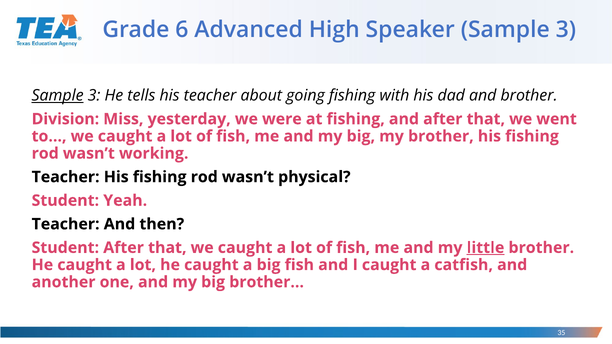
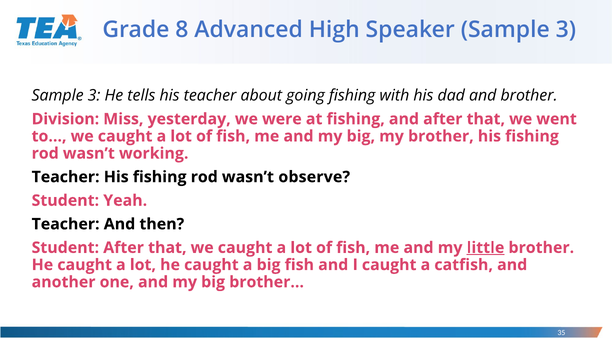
6: 6 -> 8
Sample at (58, 96) underline: present -> none
physical: physical -> observe
